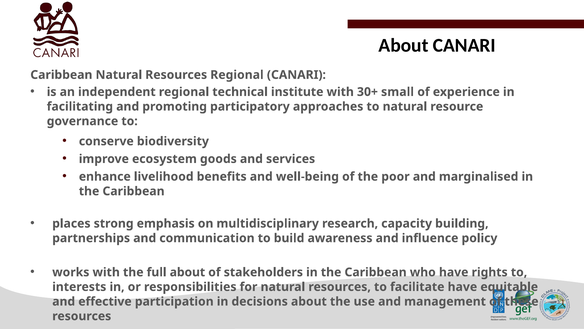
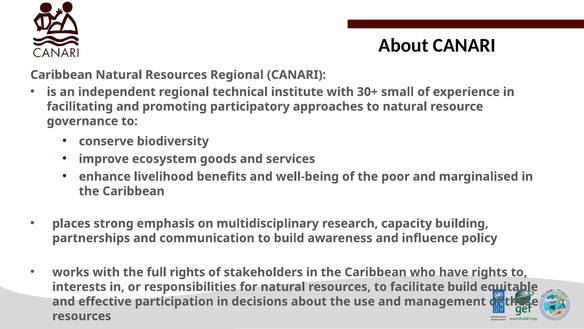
full about: about -> rights
facilitate have: have -> build
